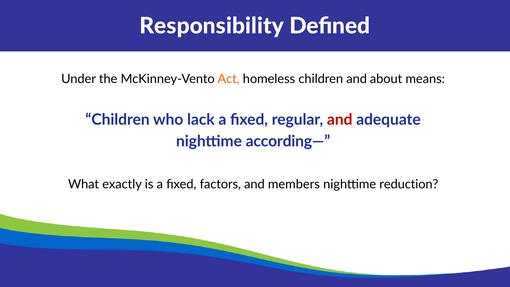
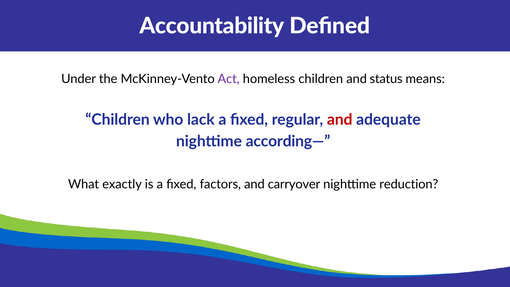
Responsibility: Responsibility -> Accountability
Act colour: orange -> purple
about: about -> status
members: members -> carryover
